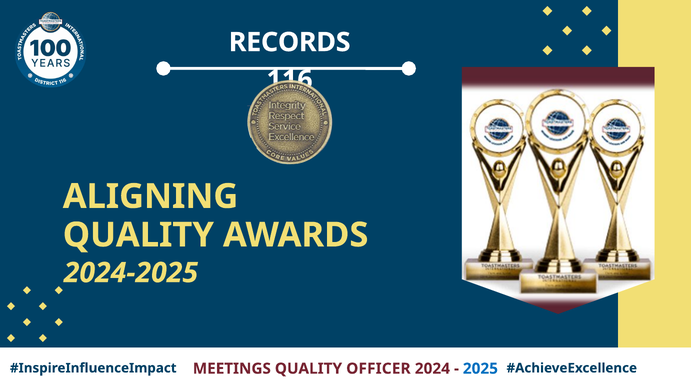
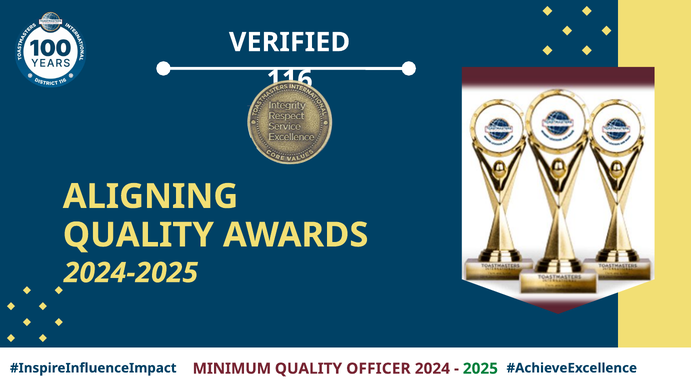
RECORDS: RECORDS -> VERIFIED
MEETINGS: MEETINGS -> MINIMUM
2025 colour: blue -> green
